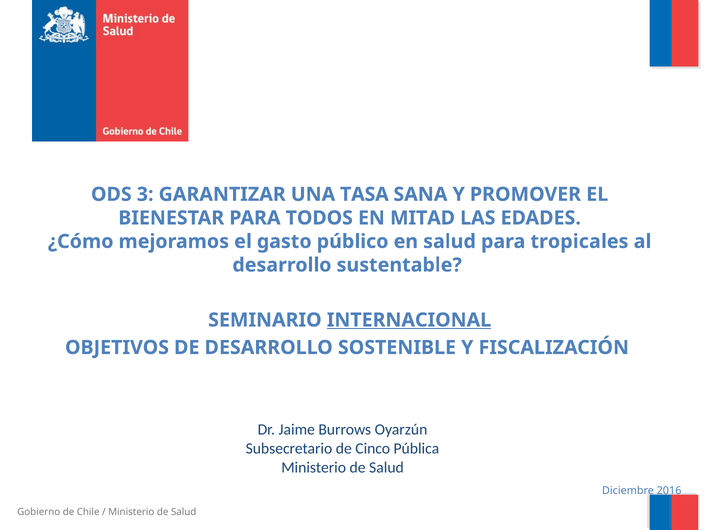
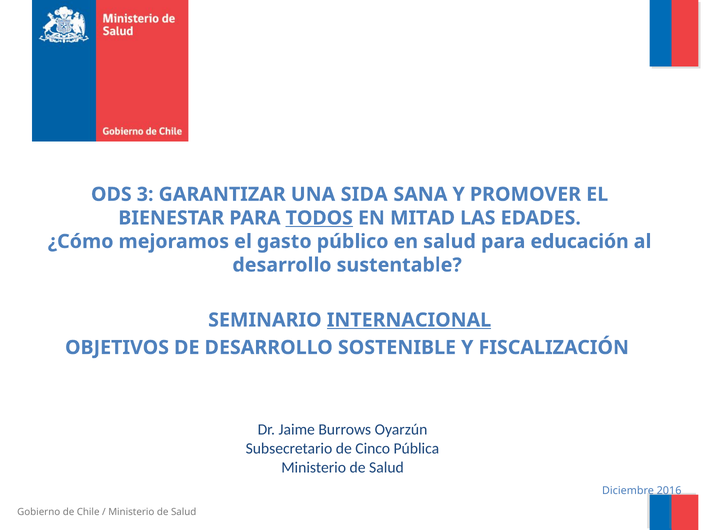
TASA: TASA -> SIDA
TODOS underline: none -> present
tropicales: tropicales -> educación
